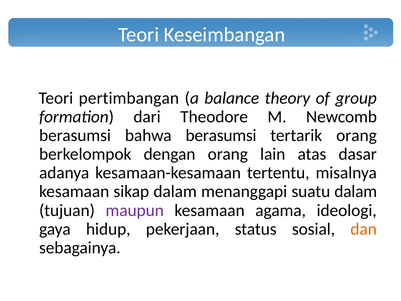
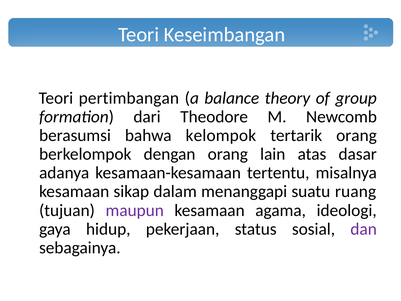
bahwa berasumsi: berasumsi -> kelompok
suatu dalam: dalam -> ruang
dan colour: orange -> purple
